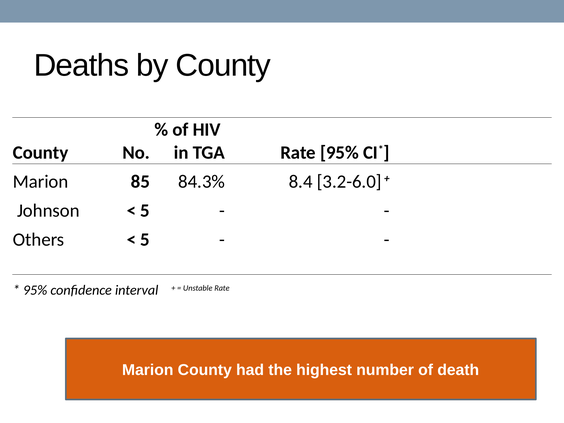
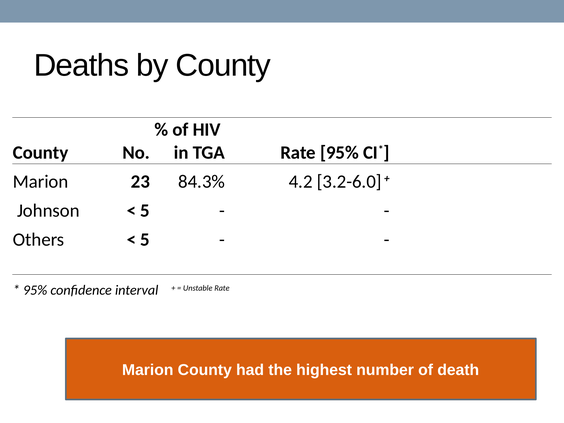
85: 85 -> 23
8.4: 8.4 -> 4.2
